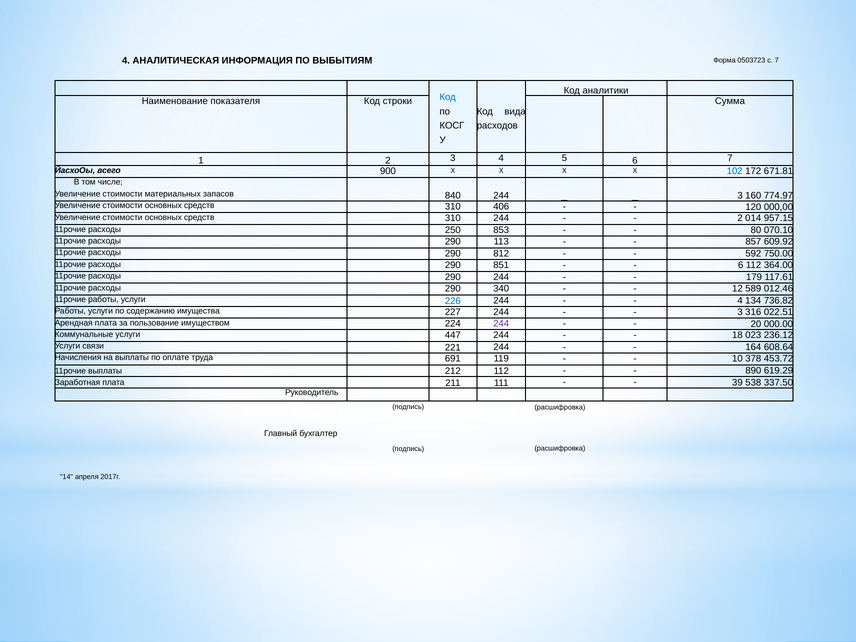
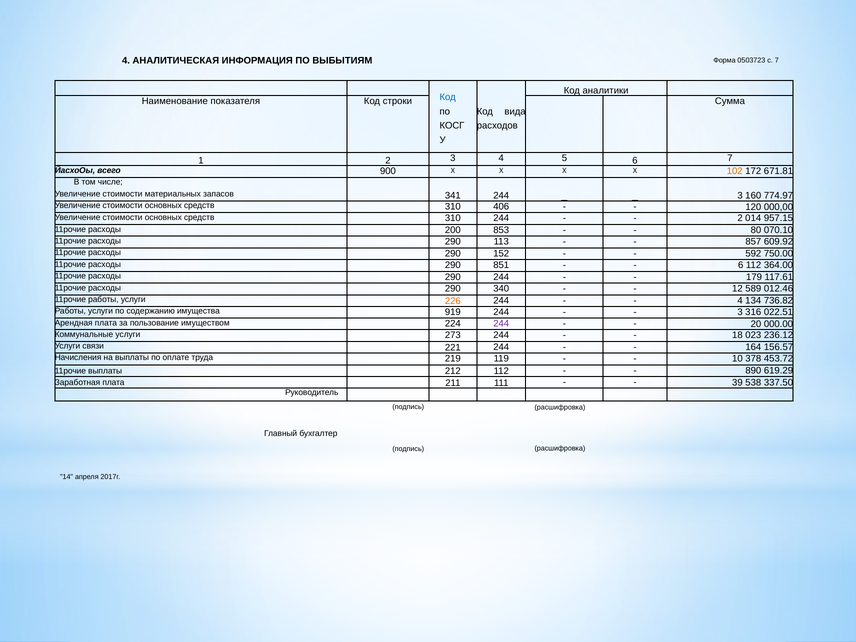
102 colour: blue -> orange
840: 840 -> 341
250: 250 -> 200
812: 812 -> 152
226 colour: blue -> orange
227: 227 -> 919
447: 447 -> 273
608.64: 608.64 -> 156.57
691: 691 -> 219
